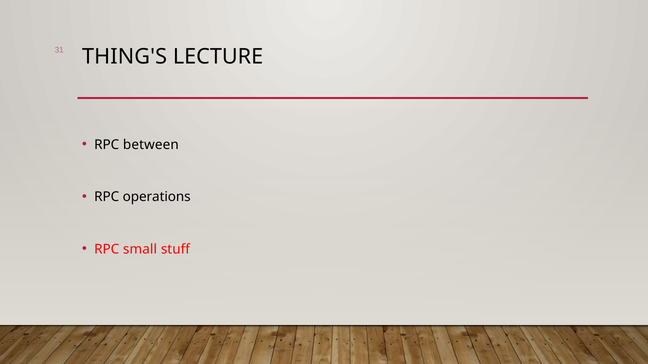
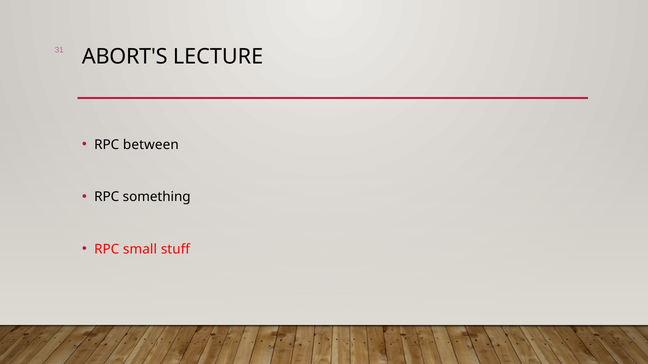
THING'S: THING'S -> ABORT'S
operations: operations -> something
